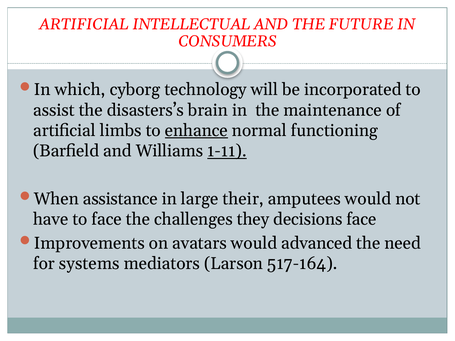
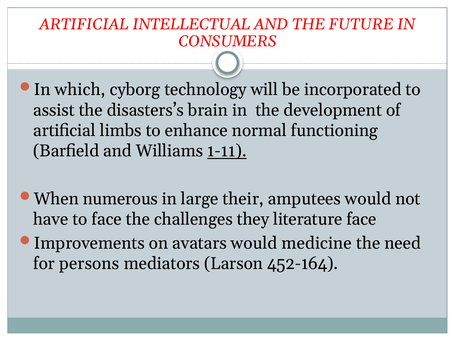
maintenance: maintenance -> development
enhance underline: present -> none
assistance: assistance -> numerous
decisions: decisions -> literature
advanced: advanced -> medicine
systems: systems -> persons
517-164: 517-164 -> 452-164
